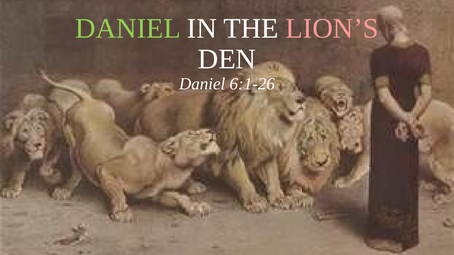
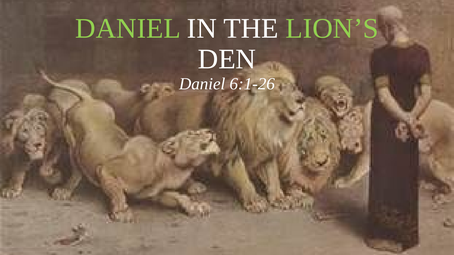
LION’S colour: pink -> light green
